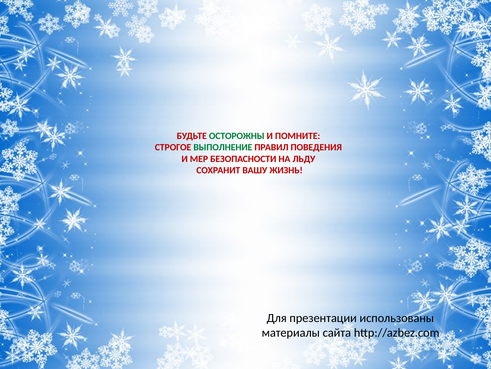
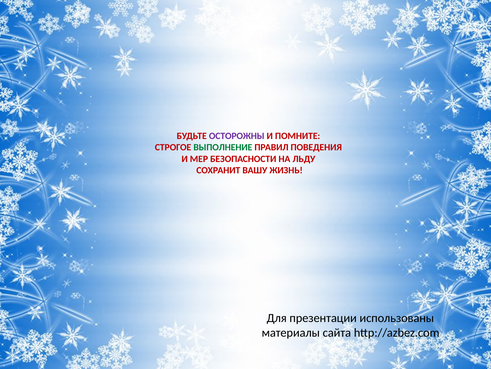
ОСТОРОЖНЫ colour: green -> purple
